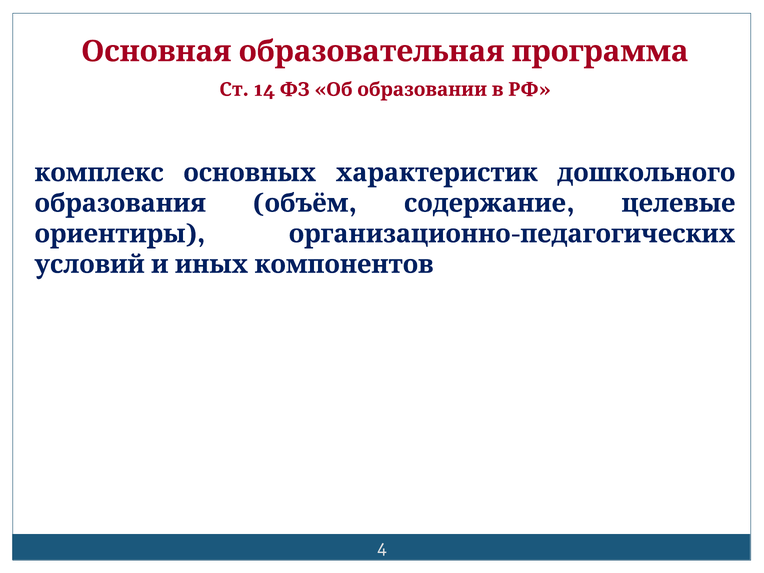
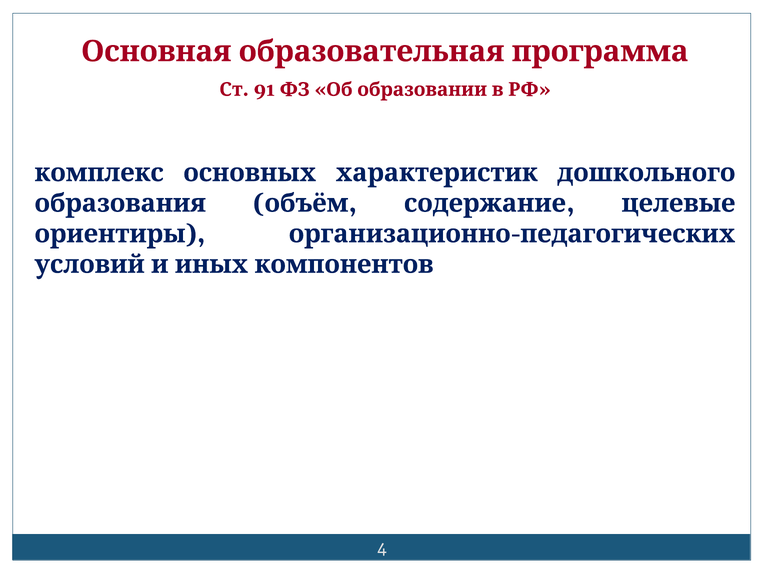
14: 14 -> 91
